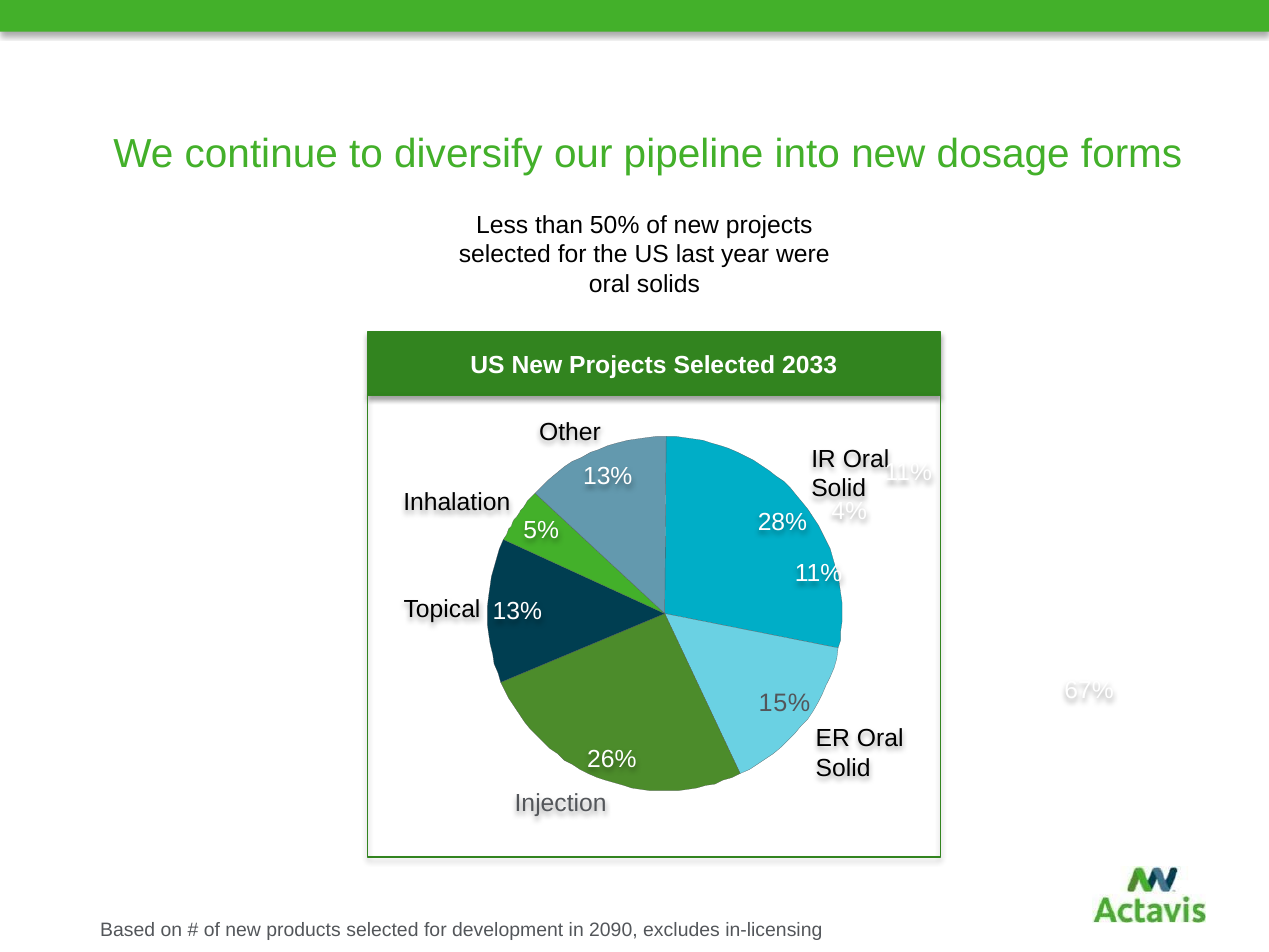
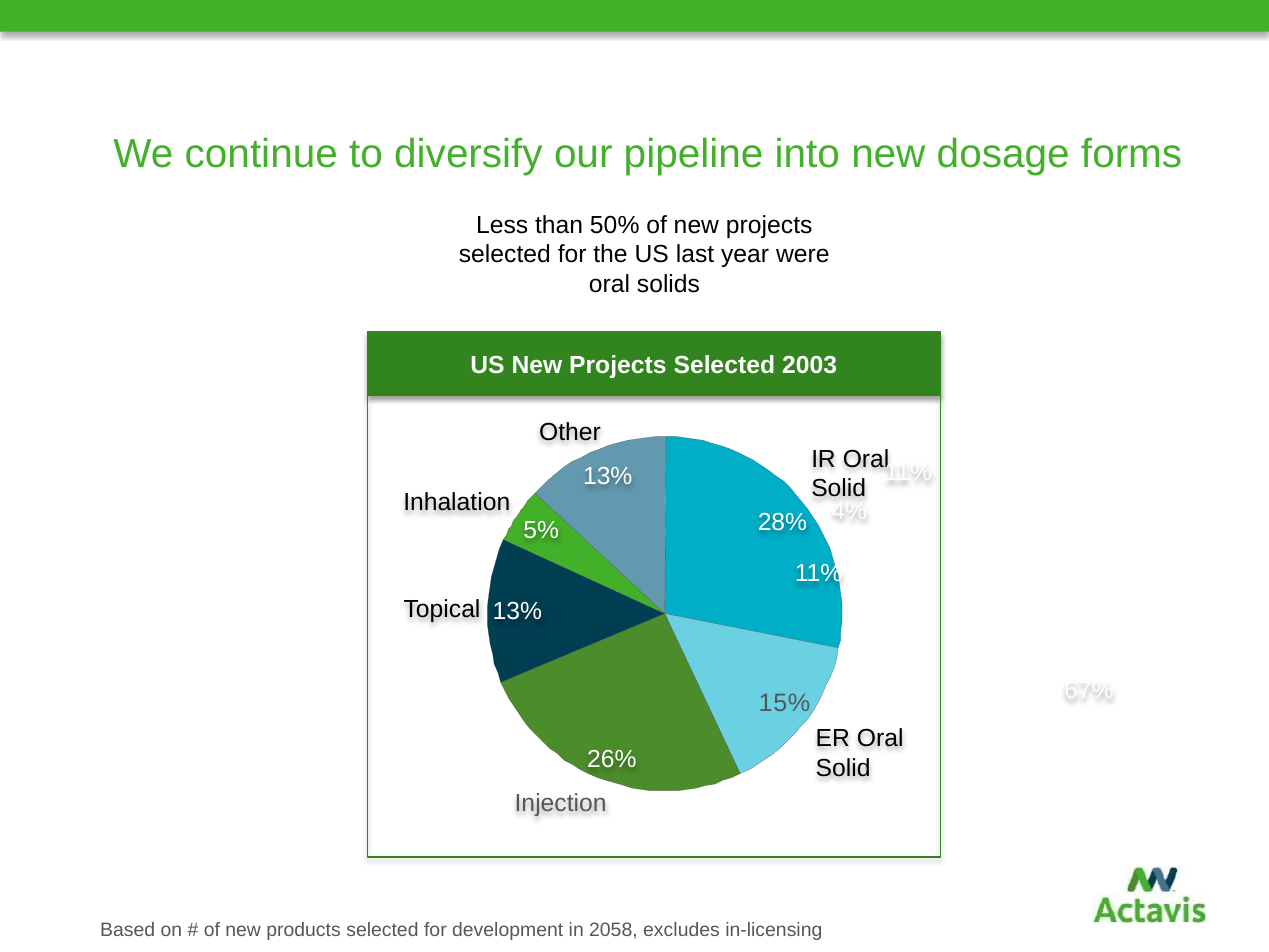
2033: 2033 -> 2003
2090: 2090 -> 2058
